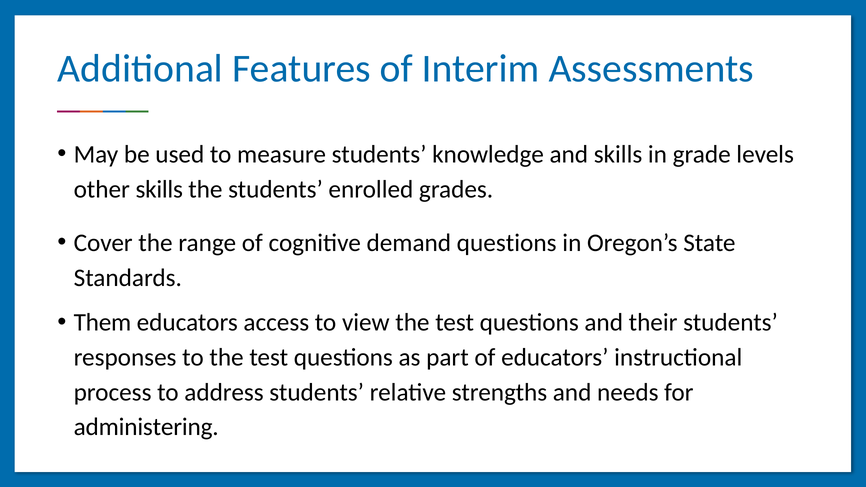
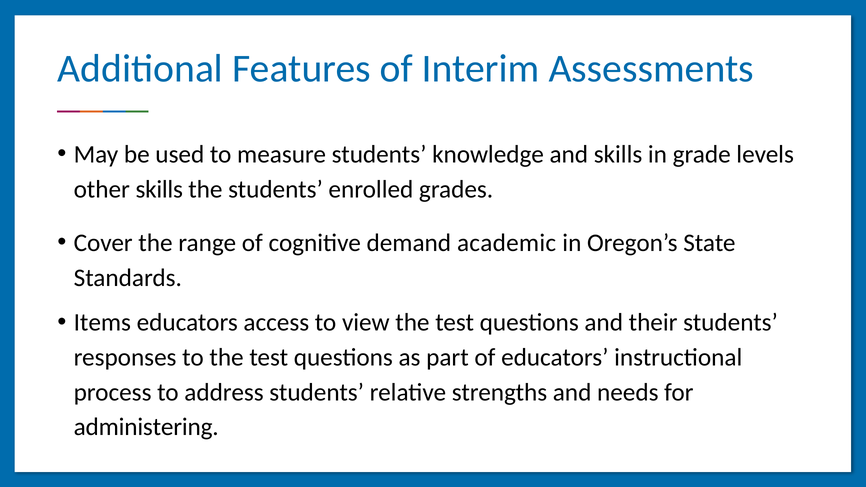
demand questions: questions -> academic
Them: Them -> Items
